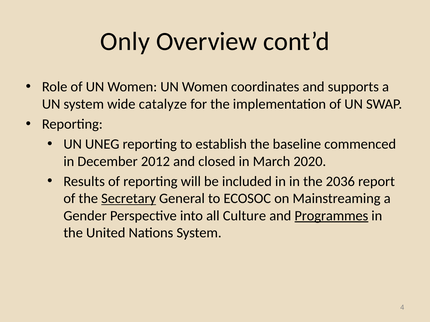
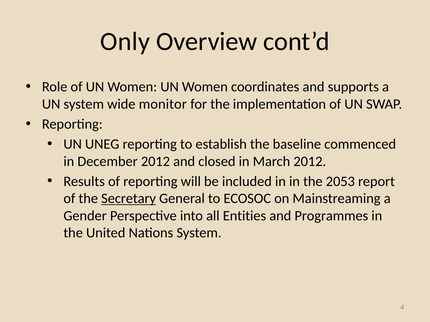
catalyze: catalyze -> monitor
March 2020: 2020 -> 2012
2036: 2036 -> 2053
Culture: Culture -> Entities
Programmes underline: present -> none
